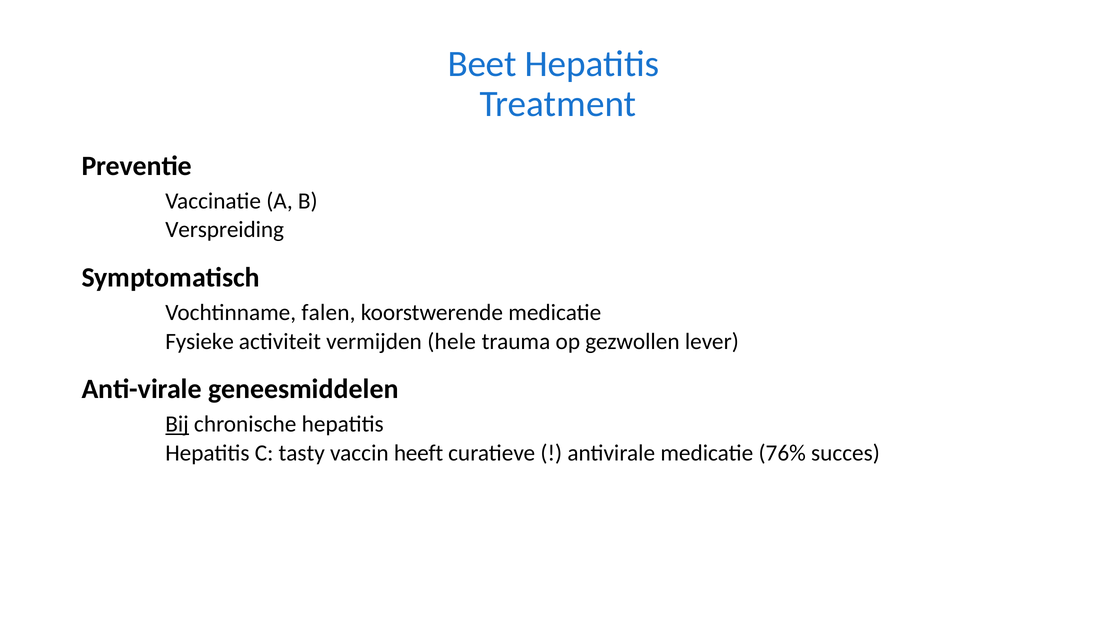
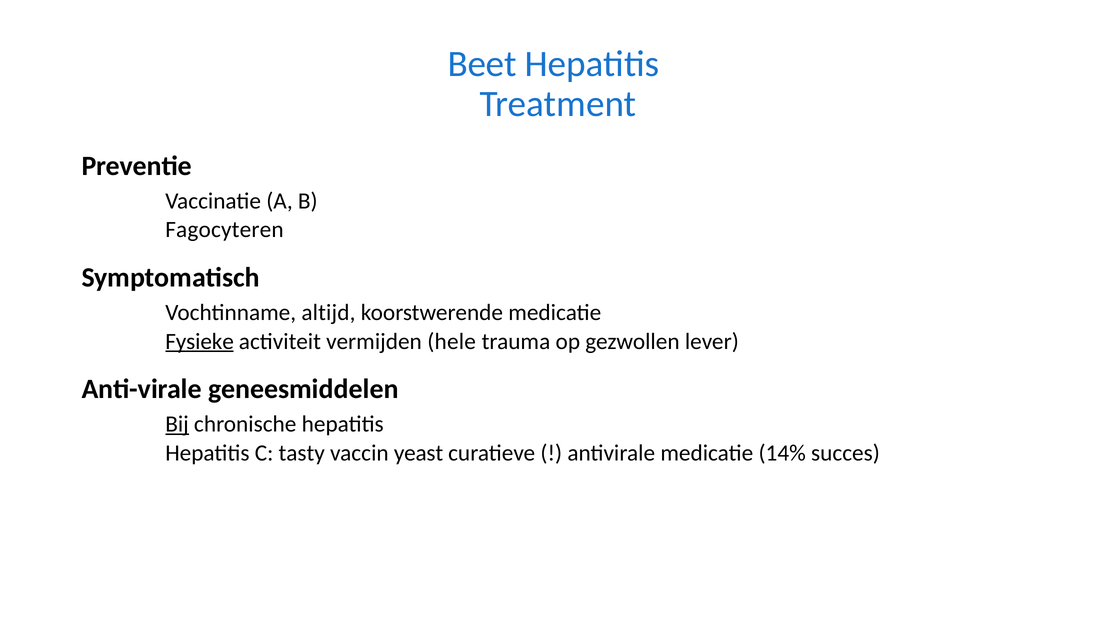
Verspreiding: Verspreiding -> Fagocyteren
falen: falen -> altijd
Fysieke underline: none -> present
heeft: heeft -> yeast
76%: 76% -> 14%
